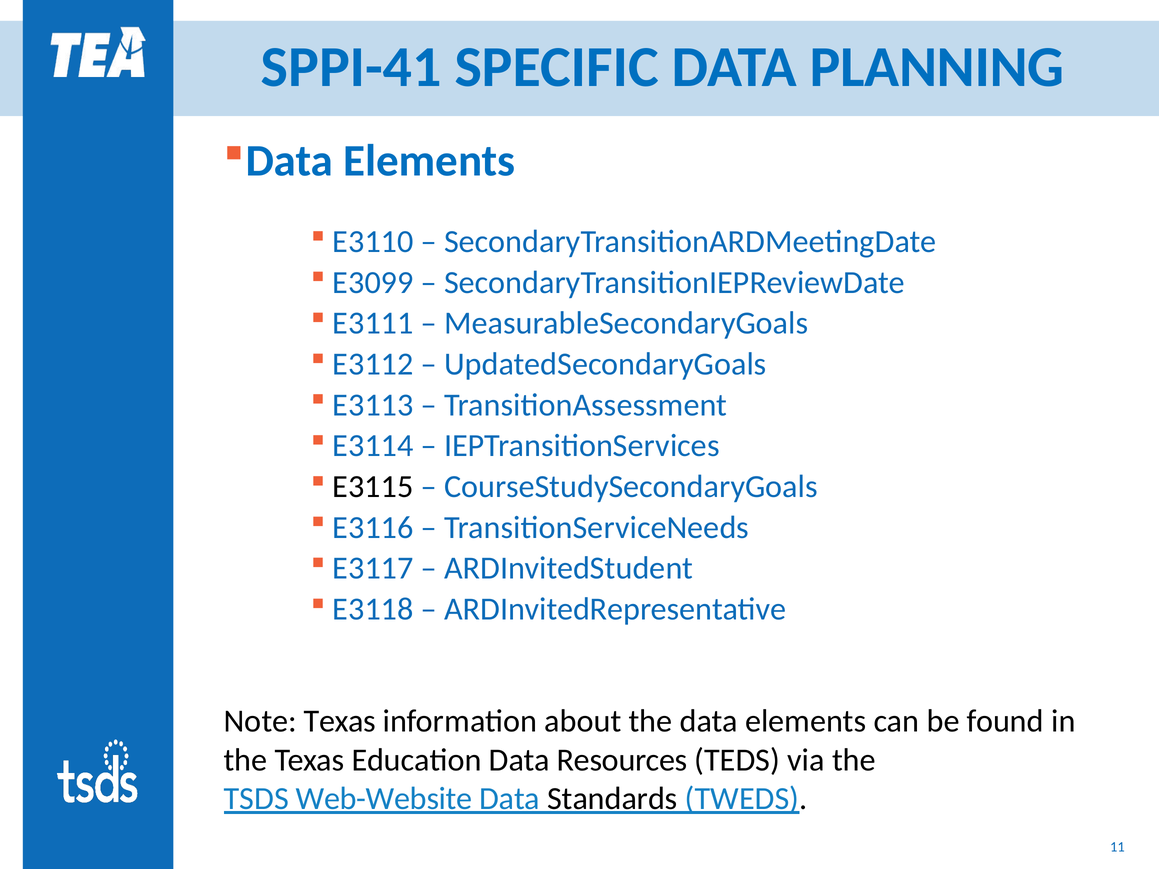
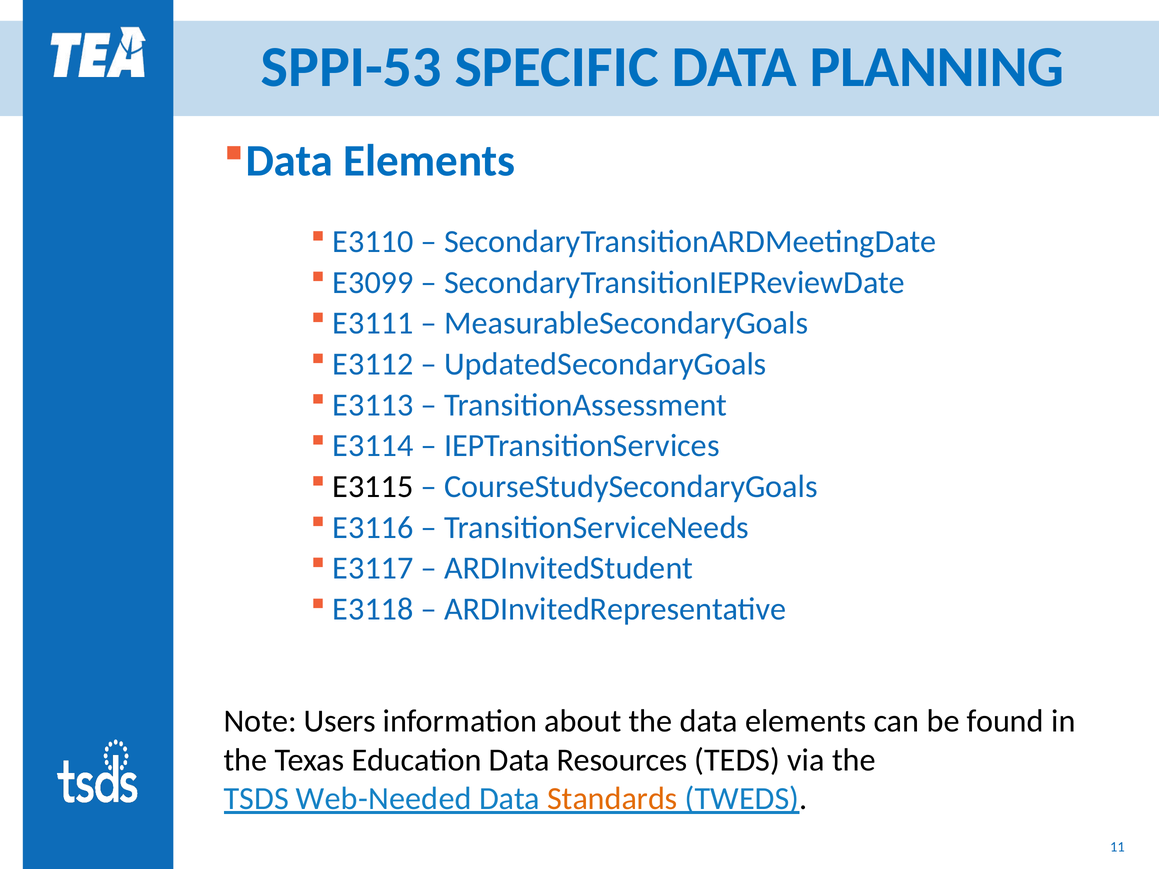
SPPI-41: SPPI-41 -> SPPI-53
Note Texas: Texas -> Users
Web-Website: Web-Website -> Web-Needed
Standards colour: black -> orange
